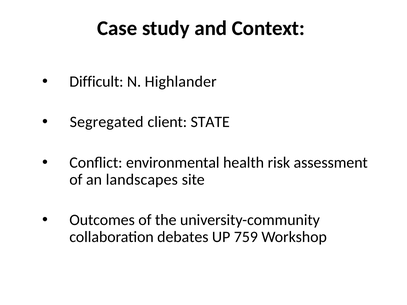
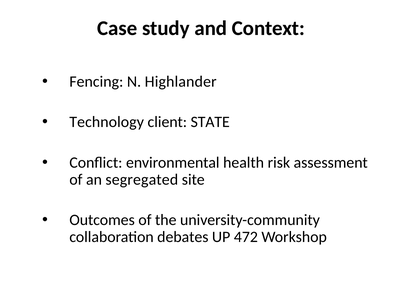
Difficult: Difficult -> Fencing
Segregated: Segregated -> Technology
landscapes: landscapes -> segregated
759: 759 -> 472
